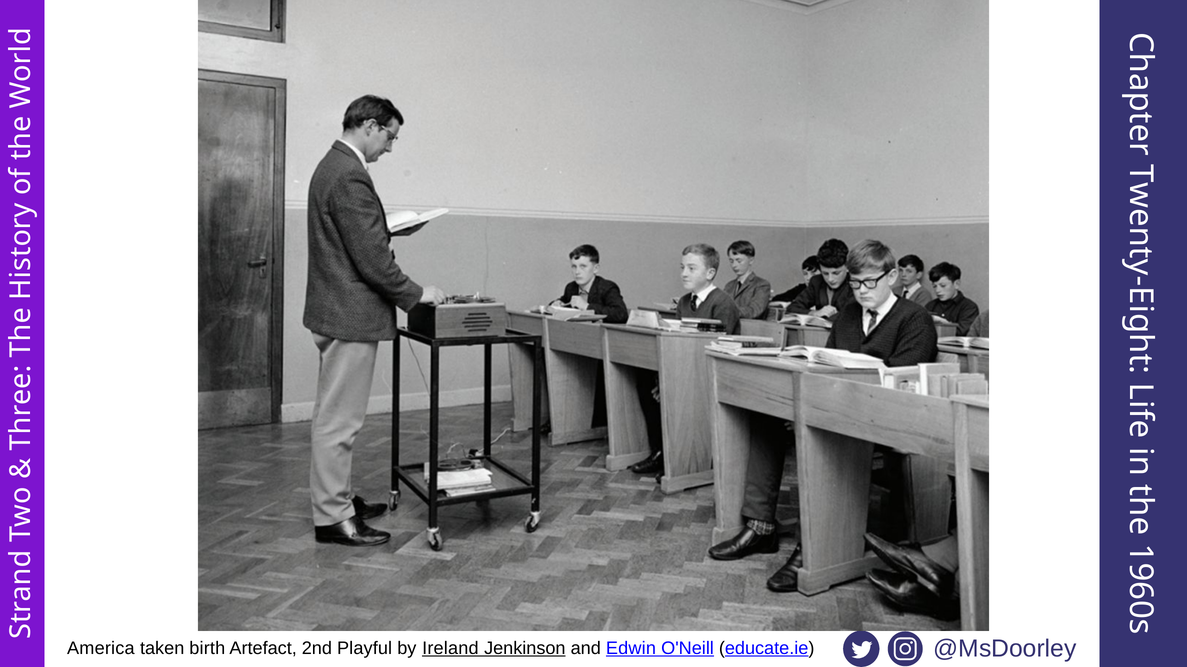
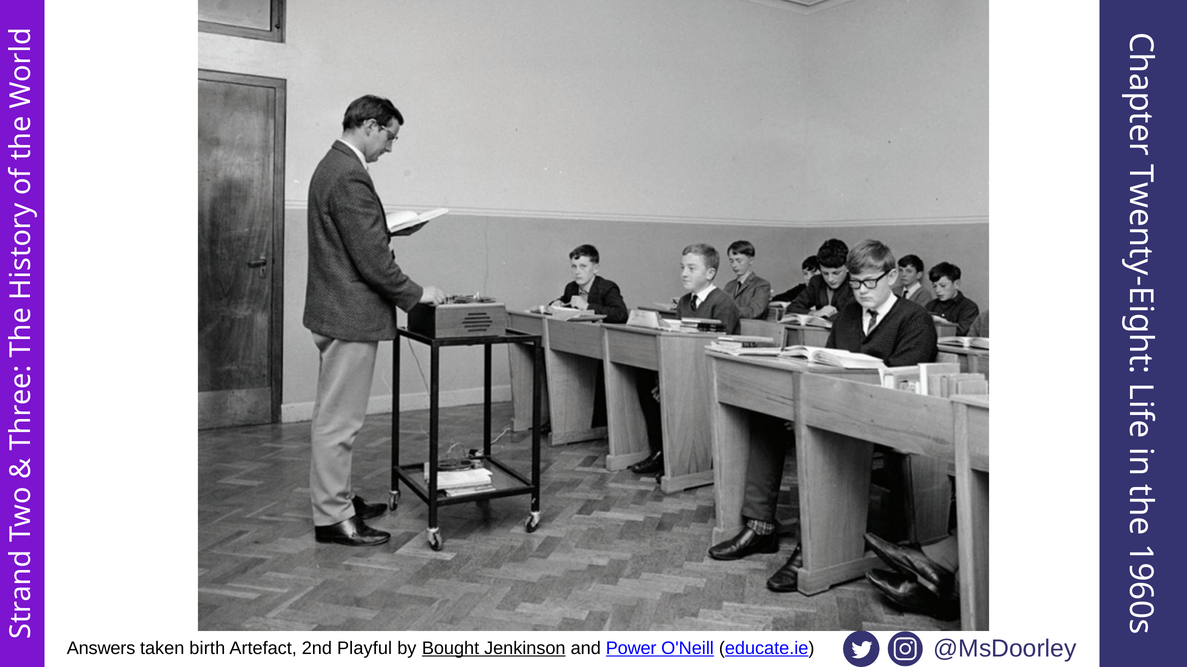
America: America -> Answers
Ireland: Ireland -> Bought
Edwin: Edwin -> Power
